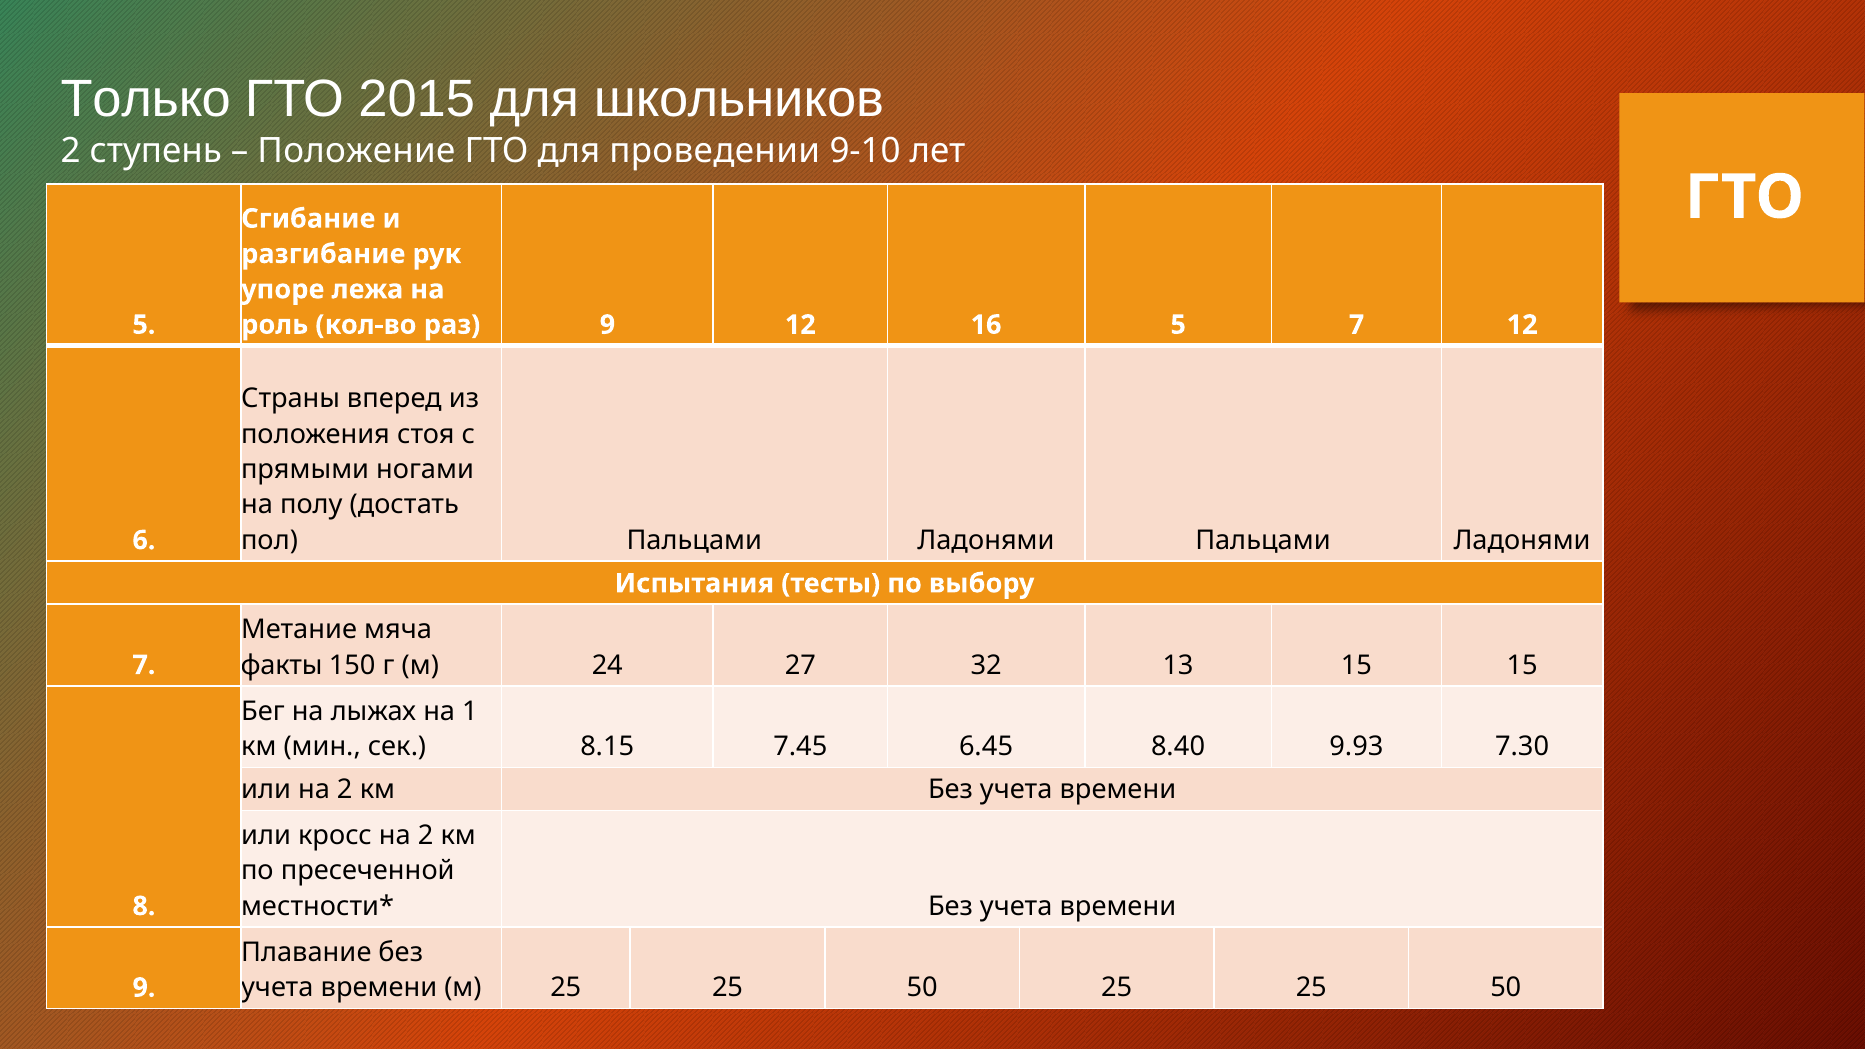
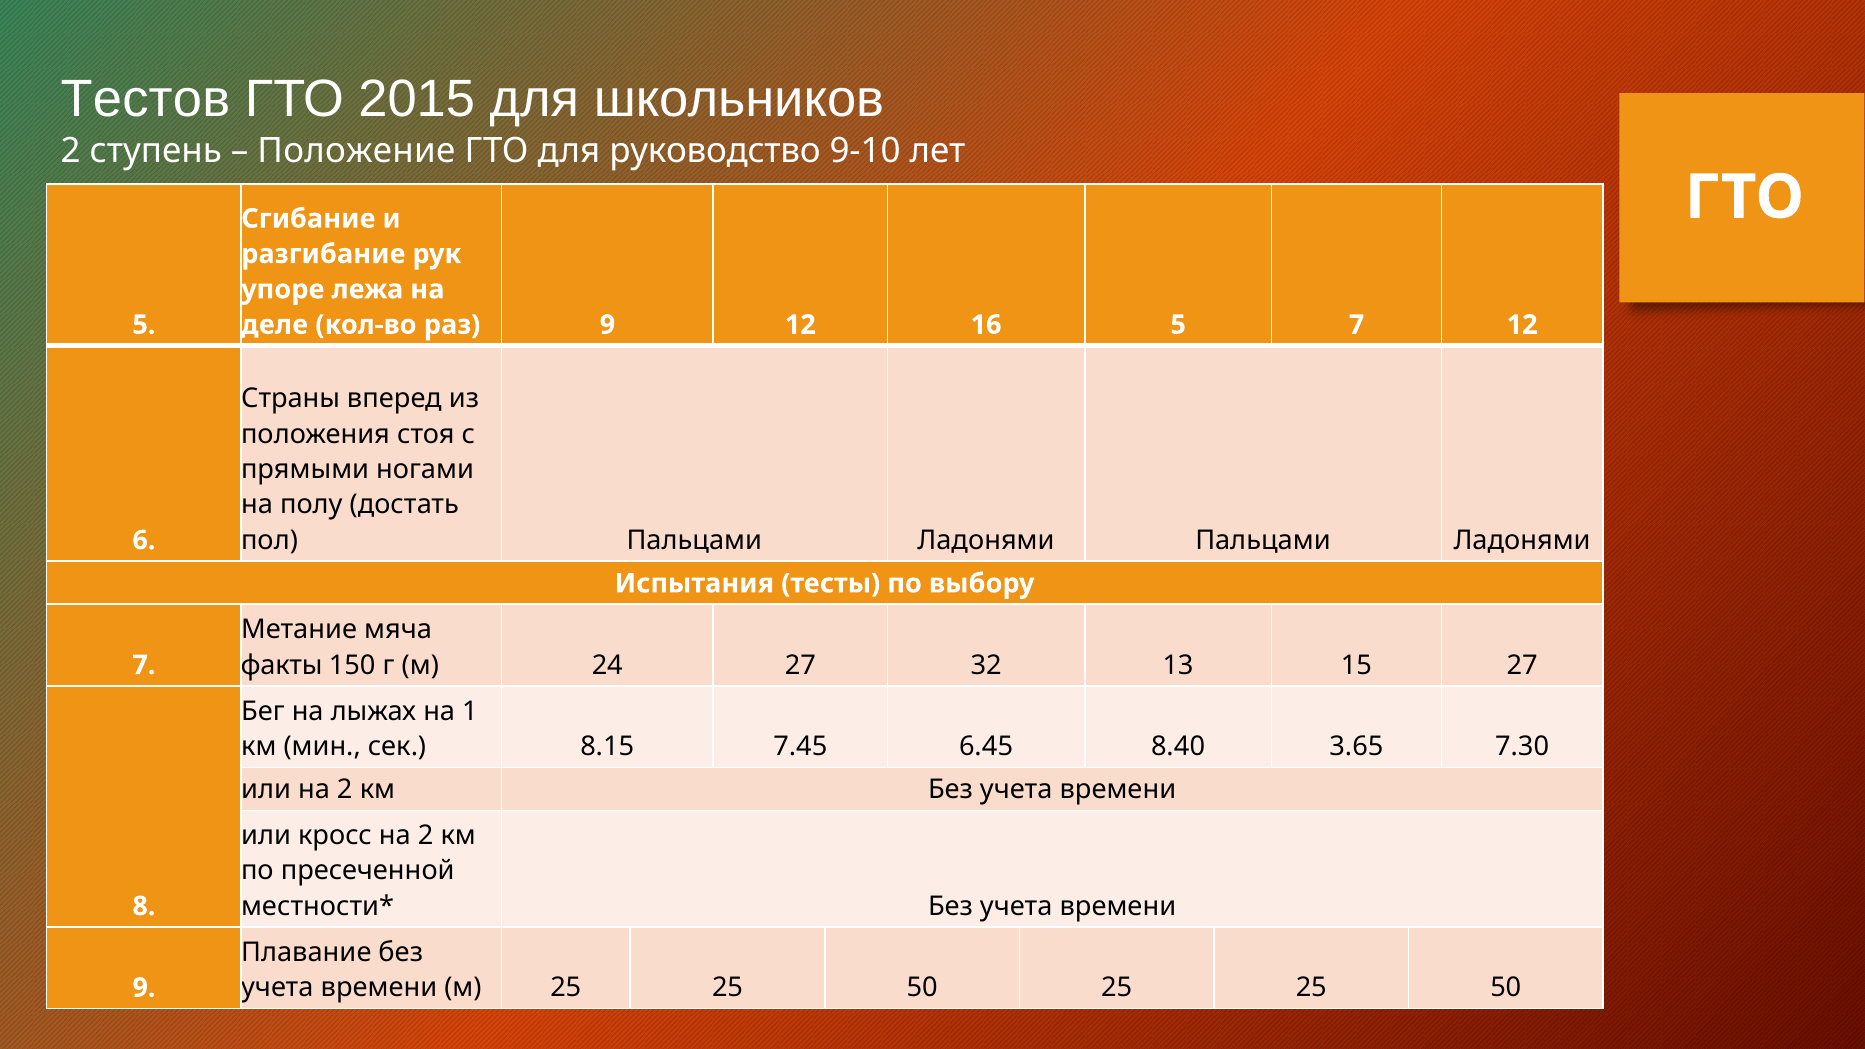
Только: Только -> Тестов
проведении: проведении -> руководство
роль: роль -> деле
15 15: 15 -> 27
9.93: 9.93 -> 3.65
